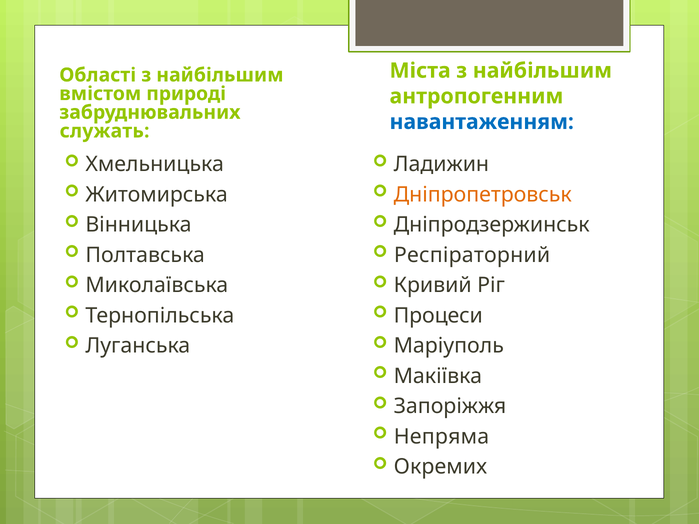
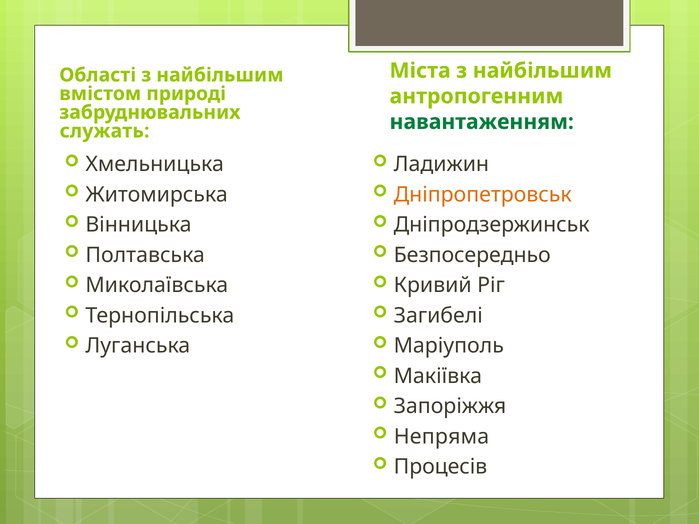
навантаженням colour: blue -> green
Респіраторний: Респіраторний -> Безпосередньо
Процеси: Процеси -> Загибелі
Окремих: Окремих -> Процесів
